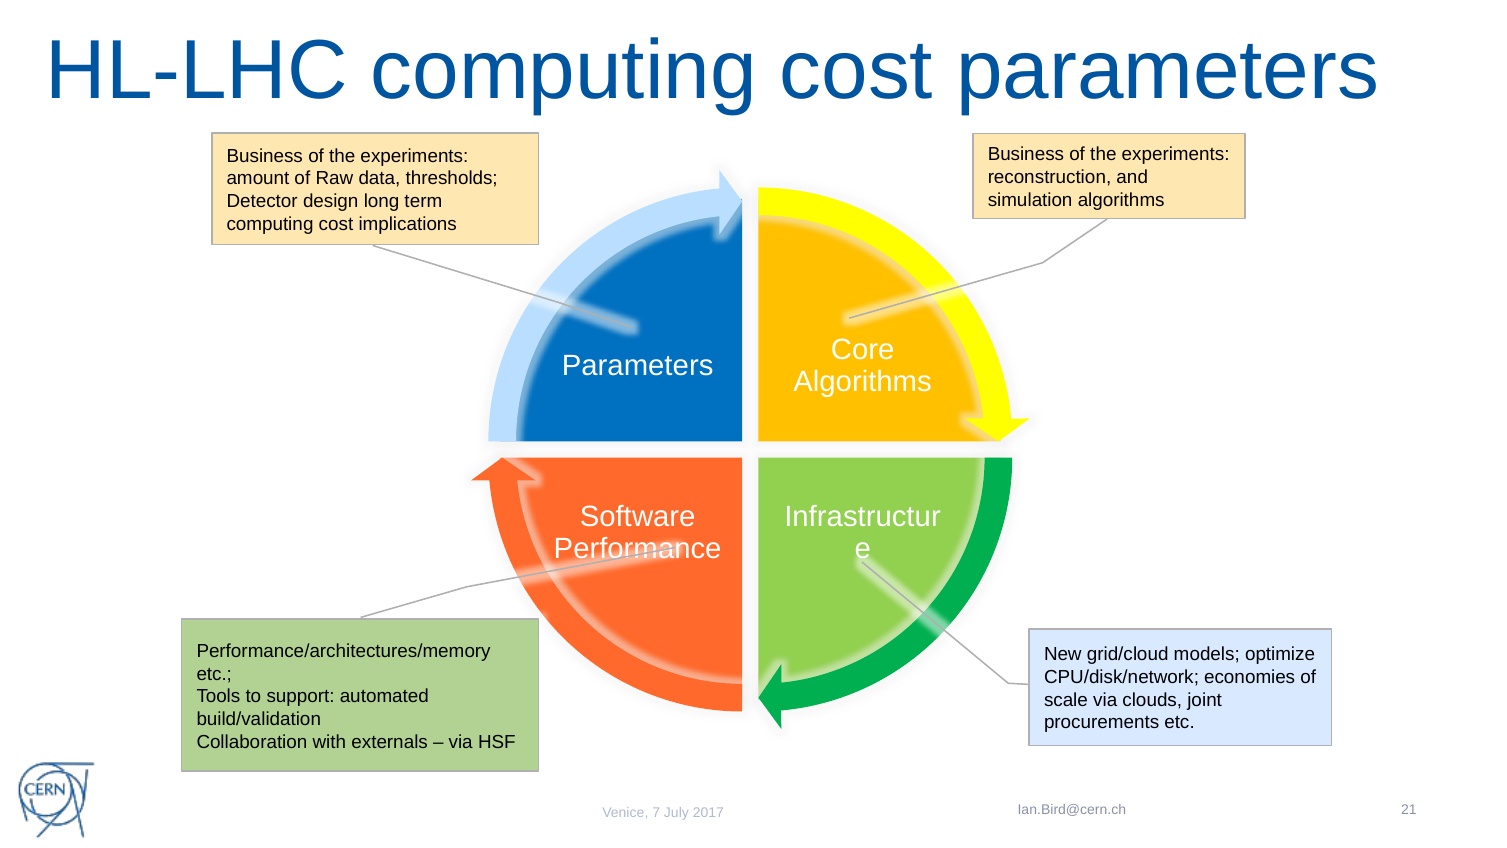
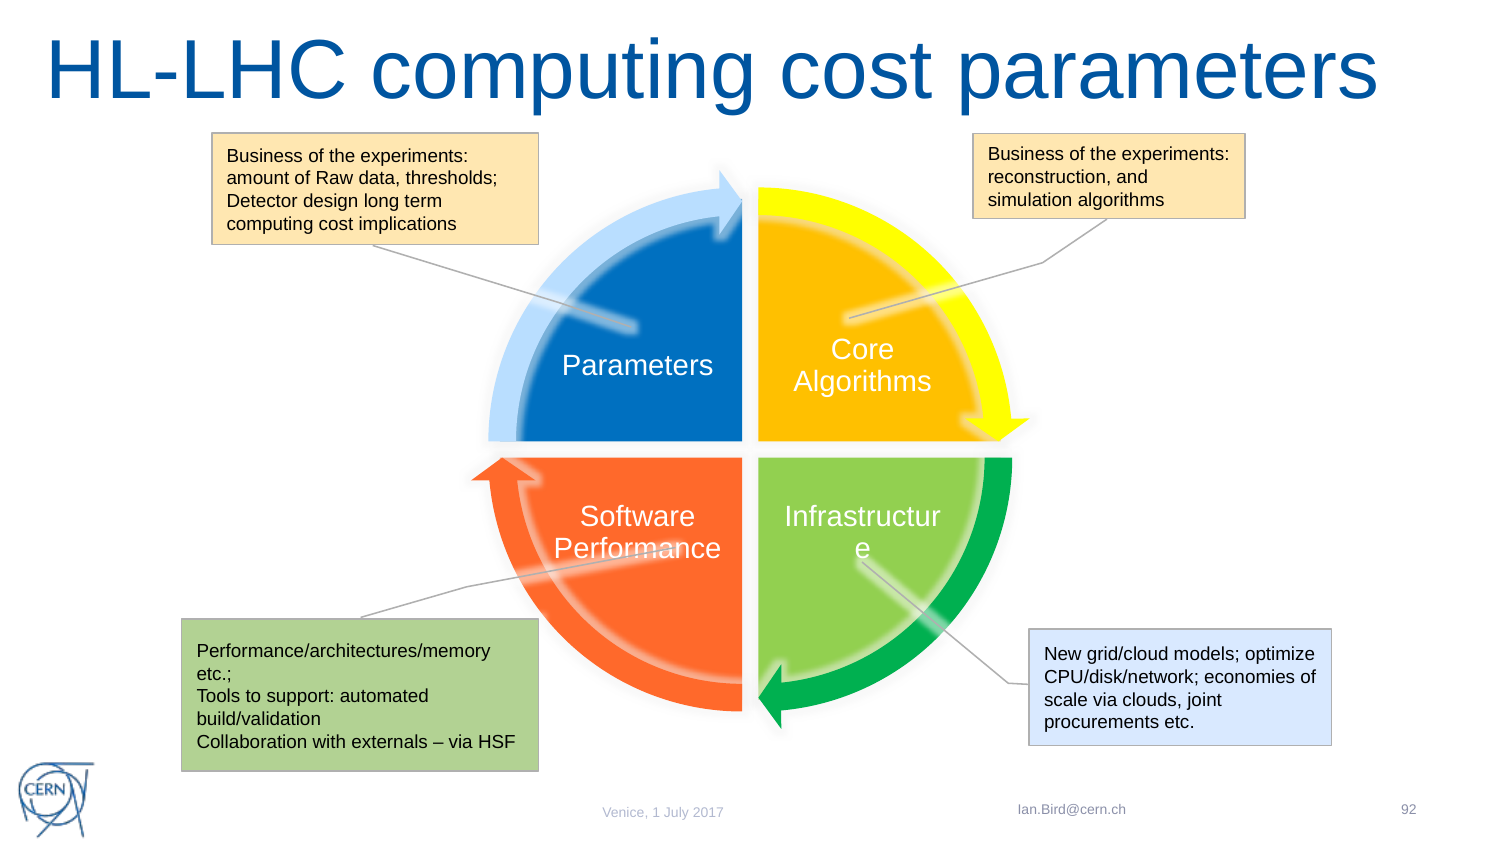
21: 21 -> 92
7: 7 -> 1
